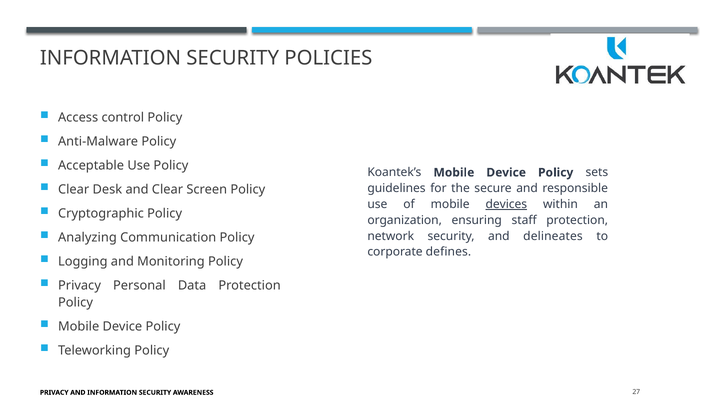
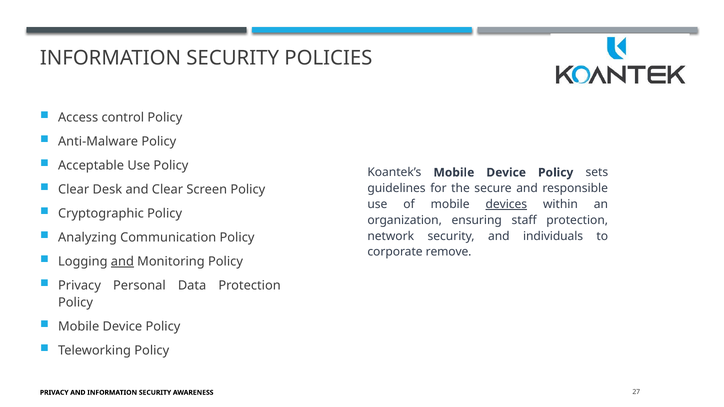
delineates: delineates -> individuals
defines: defines -> remove
and at (122, 262) underline: none -> present
